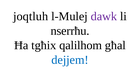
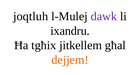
nserrħu: nserrħu -> ixandru
qalilhom: qalilhom -> jitkellem
dejjem colour: blue -> orange
